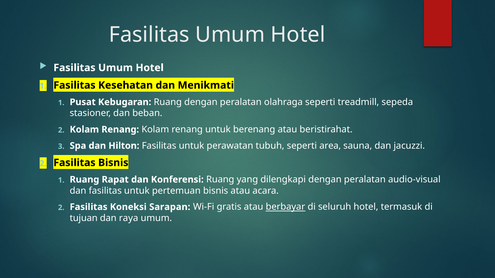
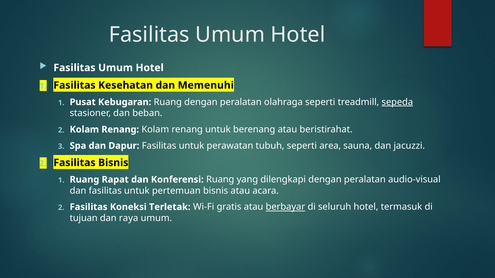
Menikmati: Menikmati -> Memenuhi
sepeda underline: none -> present
Hilton: Hilton -> Dapur
Sarapan: Sarapan -> Terletak
